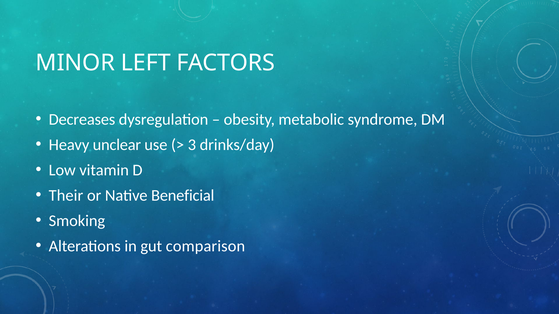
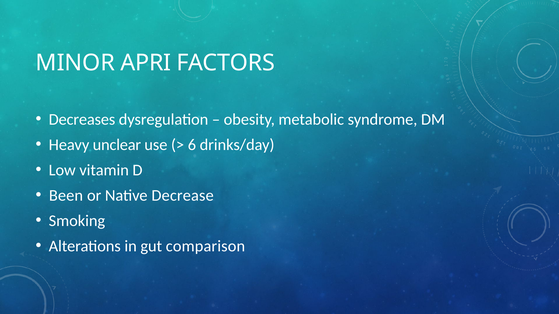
LEFT: LEFT -> APRI
3: 3 -> 6
Their: Their -> Been
Beneficial: Beneficial -> Decrease
